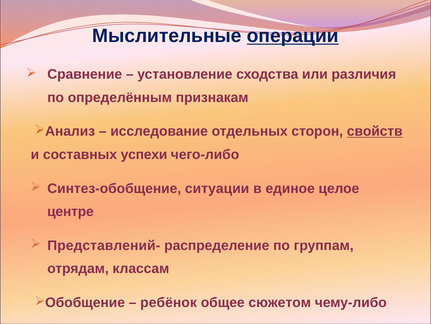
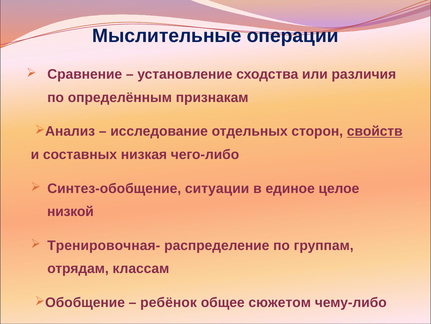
операции underline: present -> none
успехи: успехи -> низкая
центре: центре -> низкой
Представлений-: Представлений- -> Тренировочная-
